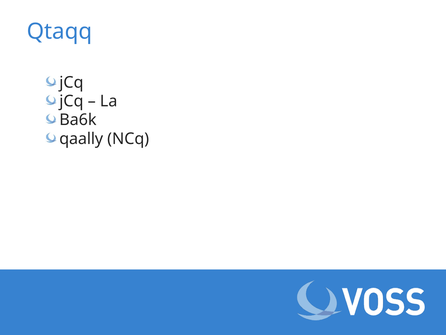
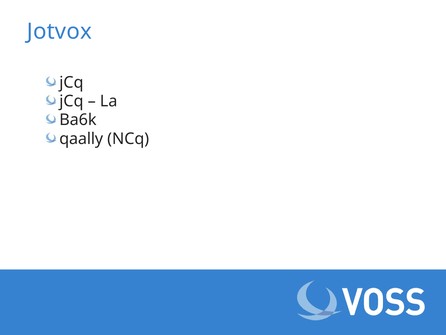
Qtaqq: Qtaqq -> Jotvox
